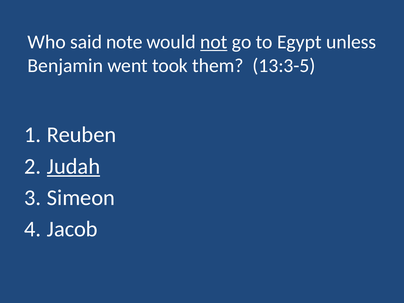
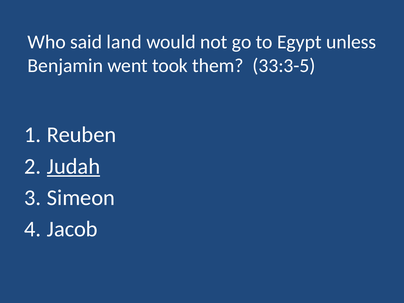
note: note -> land
not underline: present -> none
13:3-5: 13:3-5 -> 33:3-5
